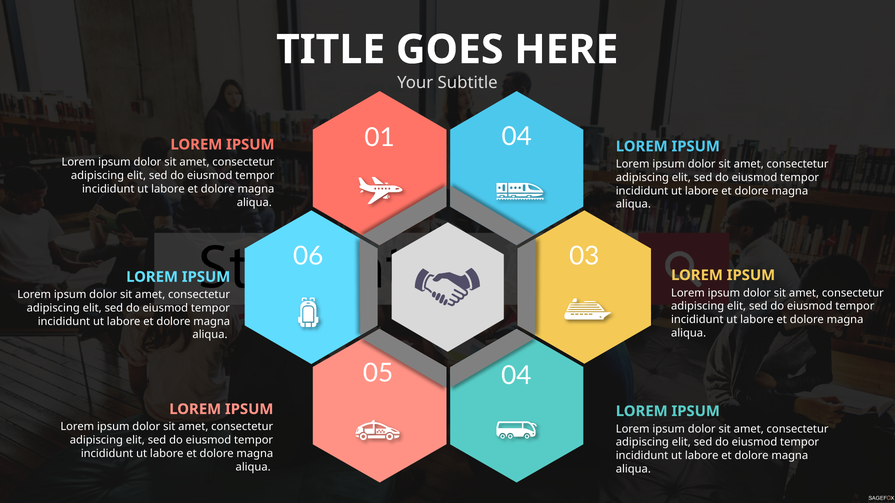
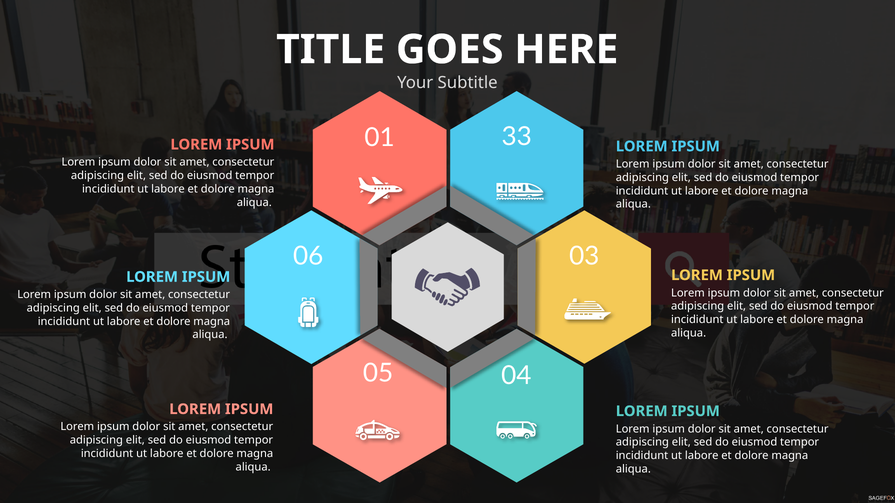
01 04: 04 -> 33
